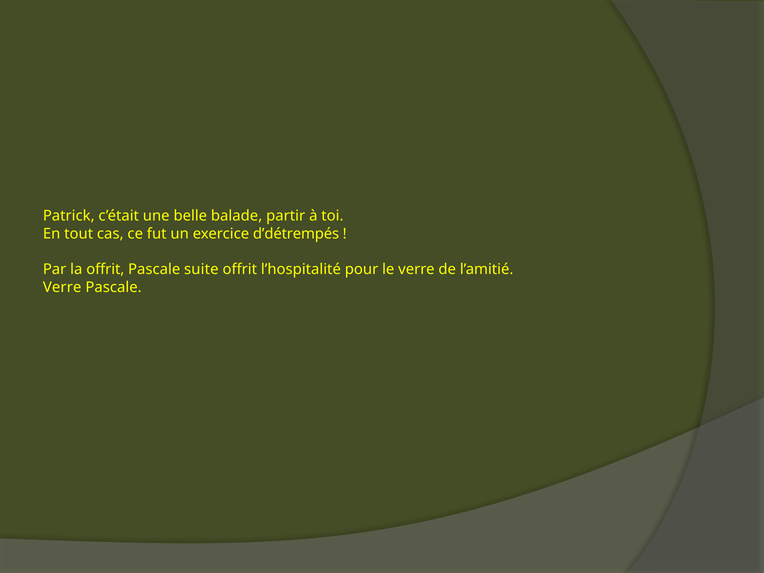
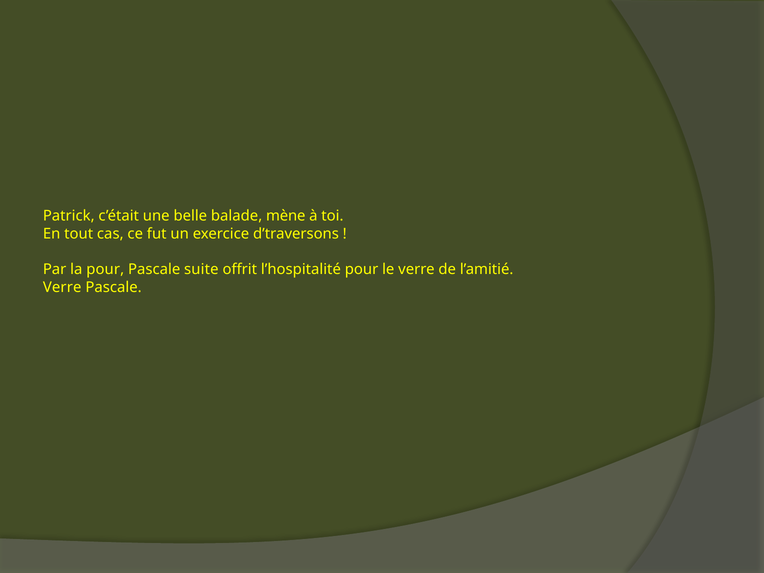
partir: partir -> mène
d’détrempés: d’détrempés -> d’traversons
la offrit: offrit -> pour
